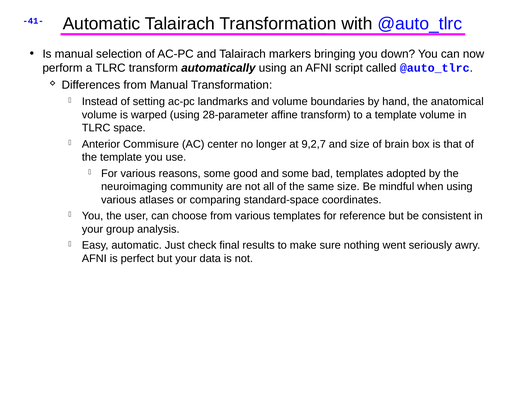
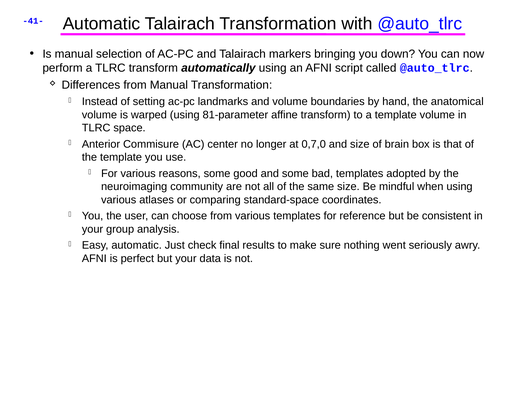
28-parameter: 28-parameter -> 81-parameter
9,2,7: 9,2,7 -> 0,7,0
